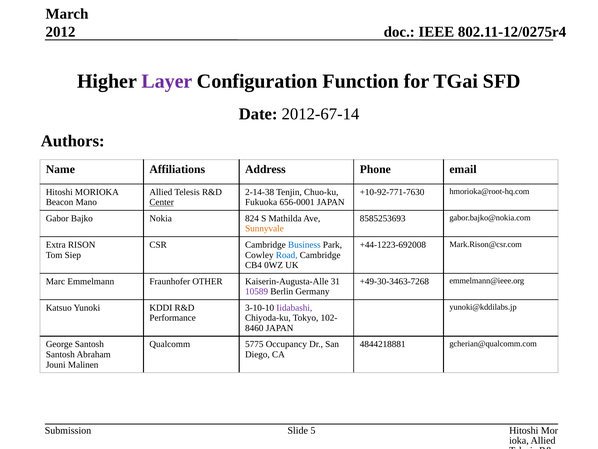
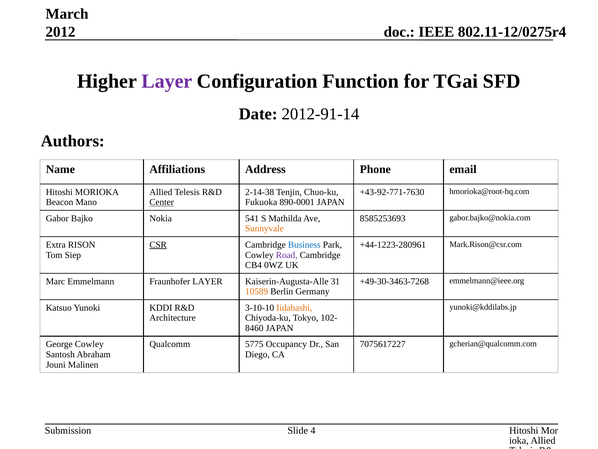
2012-67-14: 2012-67-14 -> 2012-91-14
+10-92-771-7630: +10-92-771-7630 -> +43-92-771-7630
656-0001: 656-0001 -> 890-0001
824: 824 -> 541
CSR underline: none -> present
+44-1223-692008: +44-1223-692008 -> +44-1223-280961
Road colour: blue -> purple
Fraunhofer OTHER: OTHER -> LAYER
10589 colour: purple -> orange
Iidabashi colour: purple -> orange
Performance: Performance -> Architecture
George Santosh: Santosh -> Cowley
4844218881: 4844218881 -> 7075617227
5: 5 -> 4
